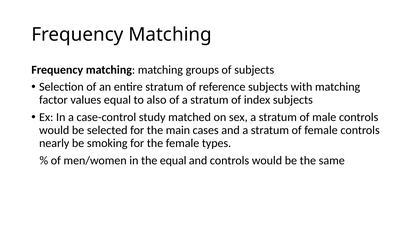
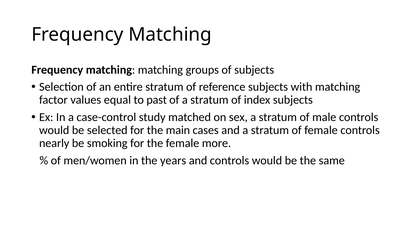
also: also -> past
types: types -> more
the equal: equal -> years
